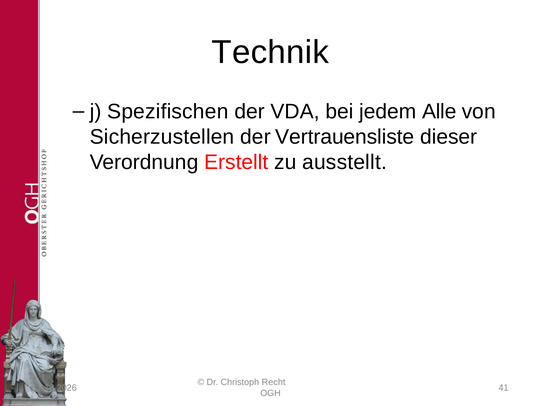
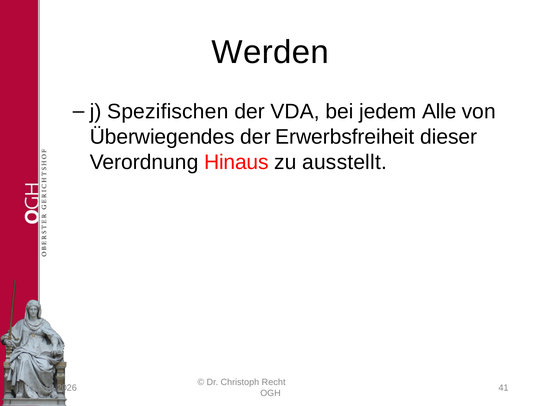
Technik: Technik -> Werden
Sicherzustellen: Sicherzustellen -> Überwiegendes
Vertrauensliste: Vertrauensliste -> Erwerbsfreiheit
Erstellt: Erstellt -> Hinaus
